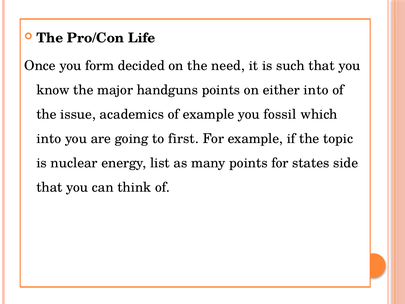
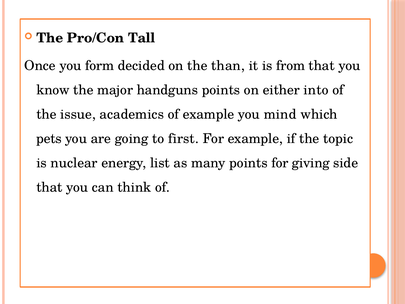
Life: Life -> Tall
need: need -> than
such: such -> from
fossil: fossil -> mind
into at (49, 139): into -> pets
states: states -> giving
